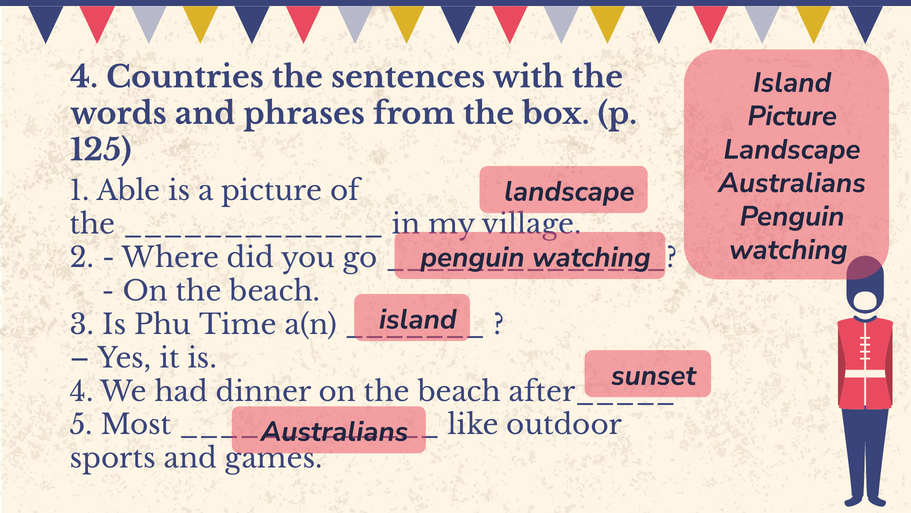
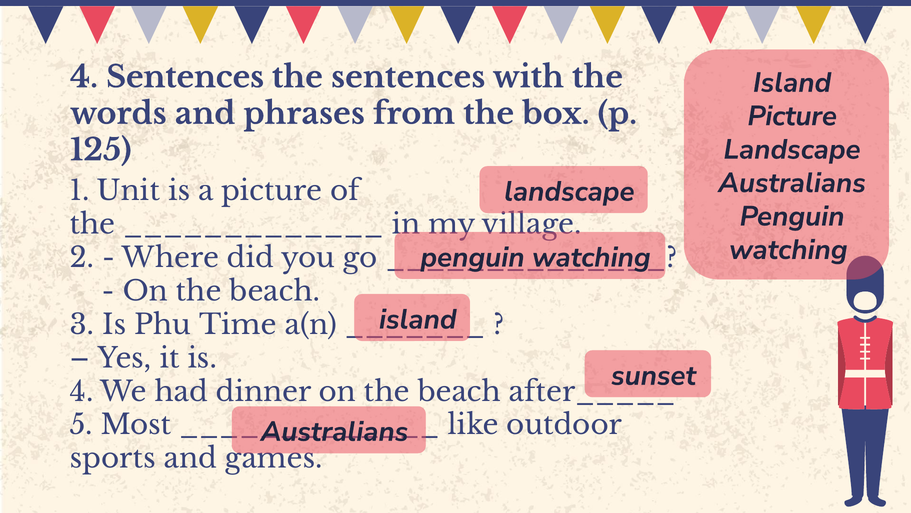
4 Countries: Countries -> Sentences
Able: Able -> Unit
